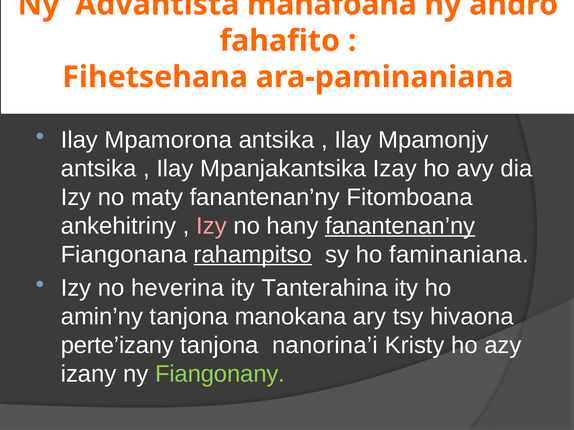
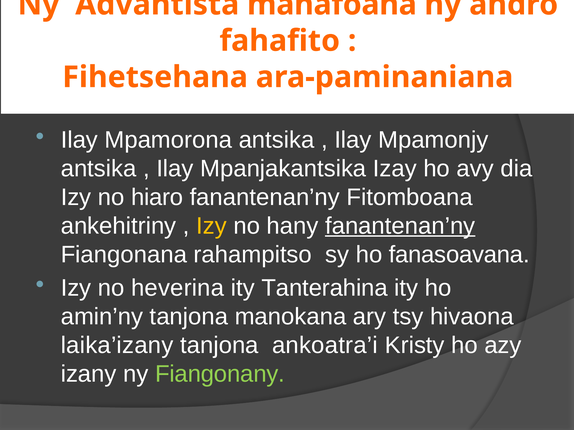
maty: maty -> hiaro
Izy at (211, 226) colour: pink -> yellow
rahampitso underline: present -> none
faminaniana: faminaniana -> fanasoavana
perte’izany: perte’izany -> laika’izany
nanorina’i: nanorina’i -> ankoatra’i
